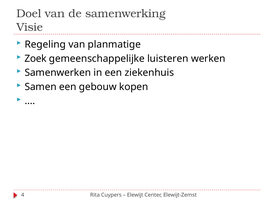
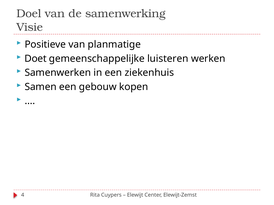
Regeling: Regeling -> Positieve
Zoek: Zoek -> Doet
